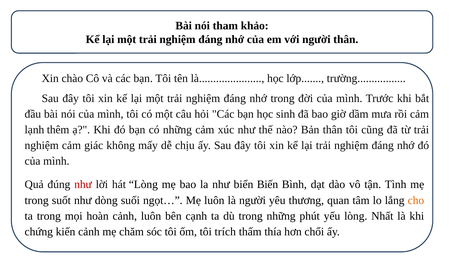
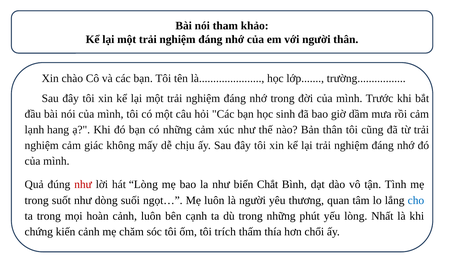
thêm: thêm -> hang
Biến: Biến -> Chắt
cho colour: orange -> blue
